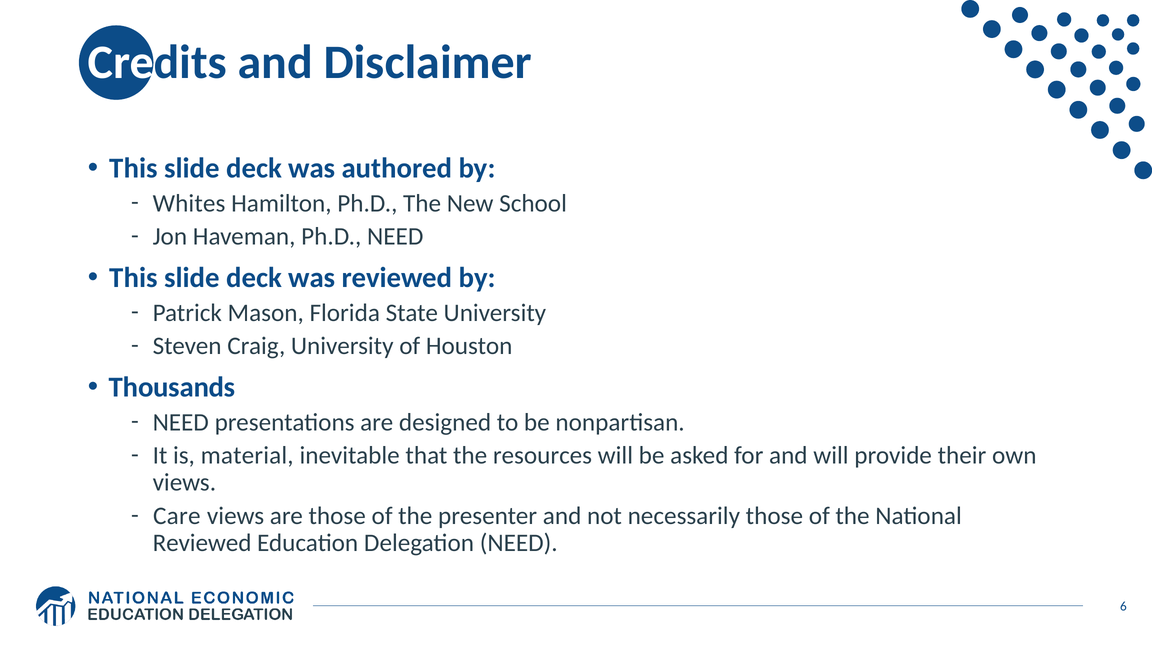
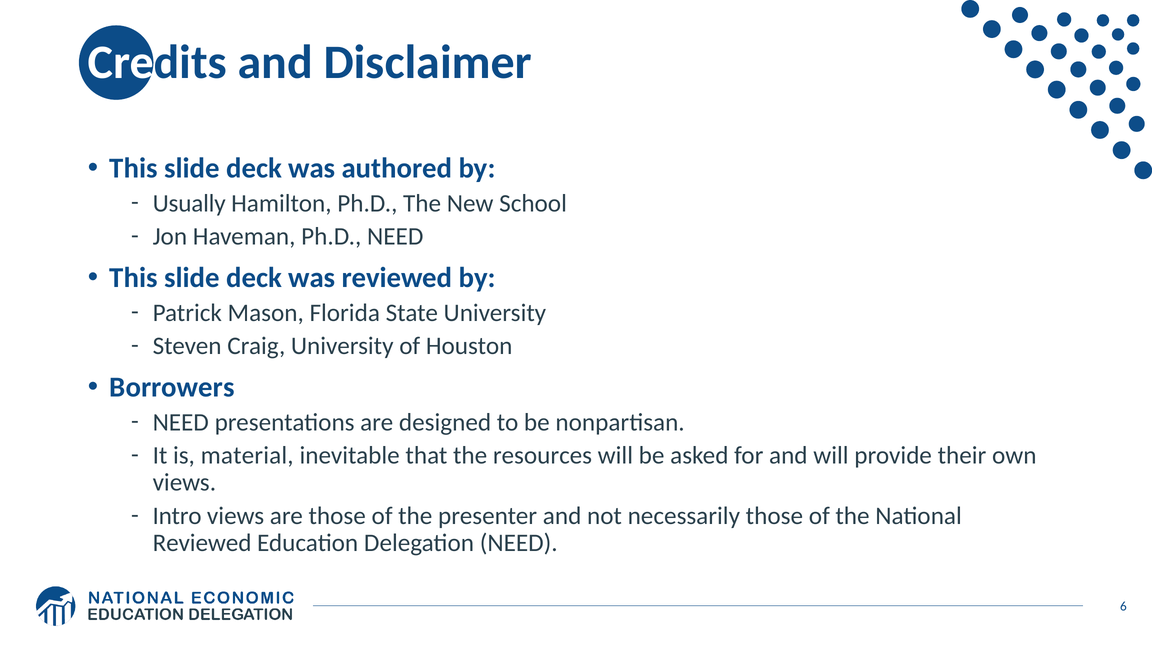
Whites: Whites -> Usually
Thousands: Thousands -> Borrowers
Care: Care -> Intro
